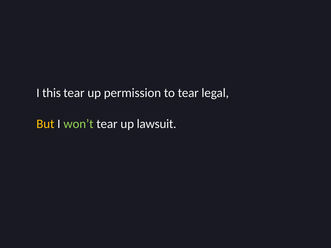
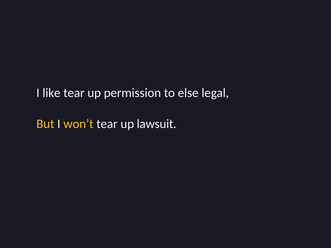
this: this -> like
to tear: tear -> else
won’t colour: light green -> yellow
